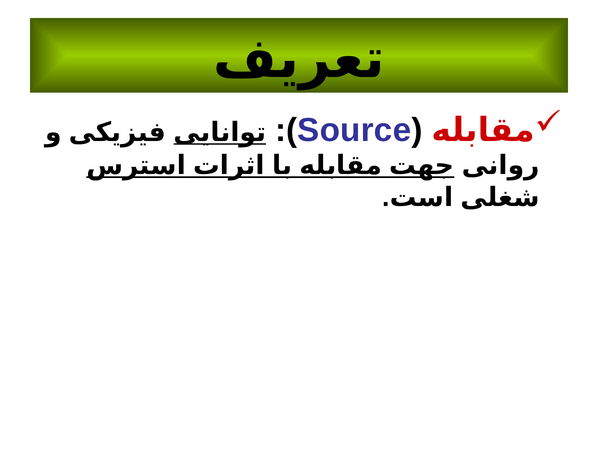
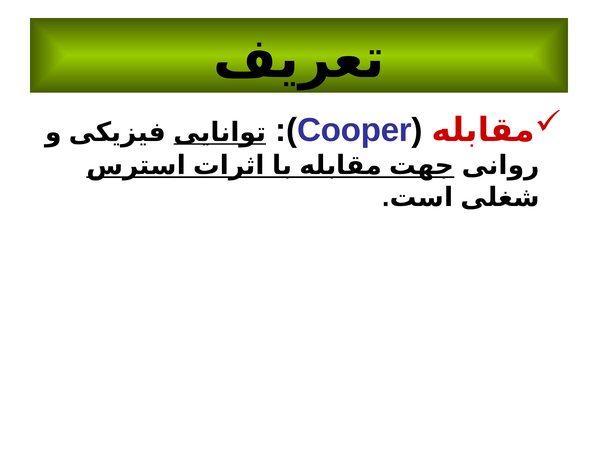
Source: Source -> Cooper
